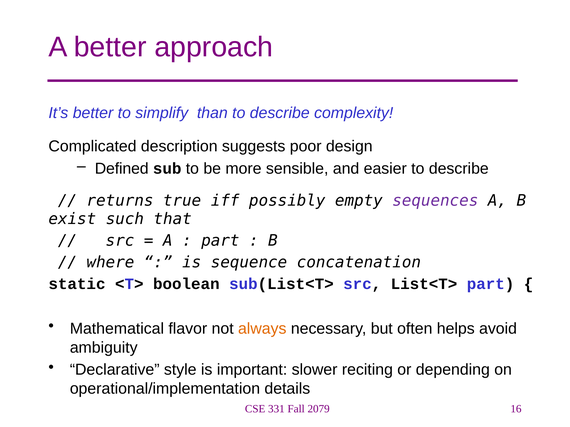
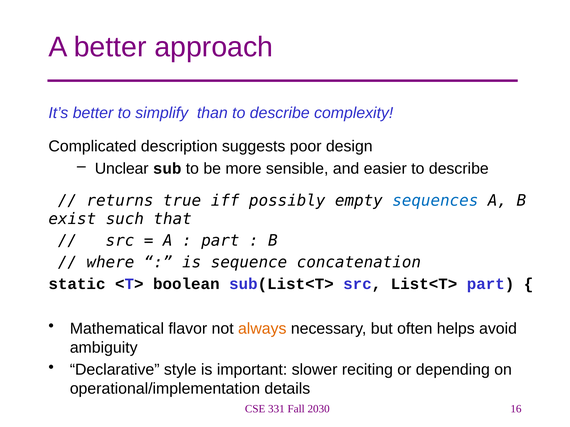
Defined: Defined -> Unclear
sequences colour: purple -> blue
2079: 2079 -> 2030
